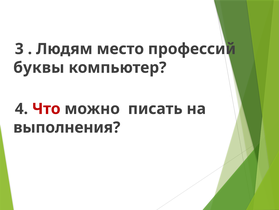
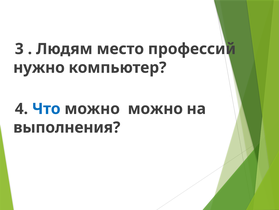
буквы: буквы -> нужно
Что colour: red -> blue
можно писать: писать -> можно
